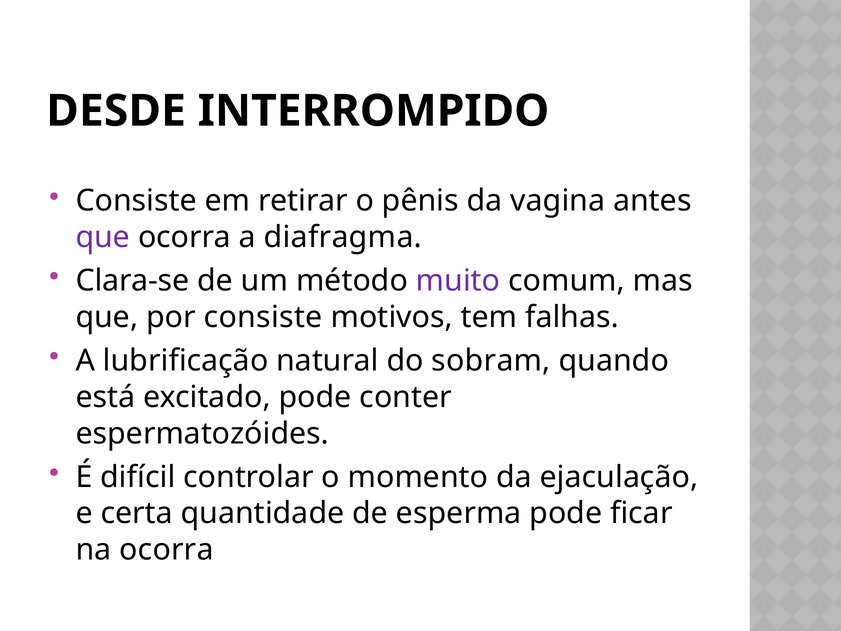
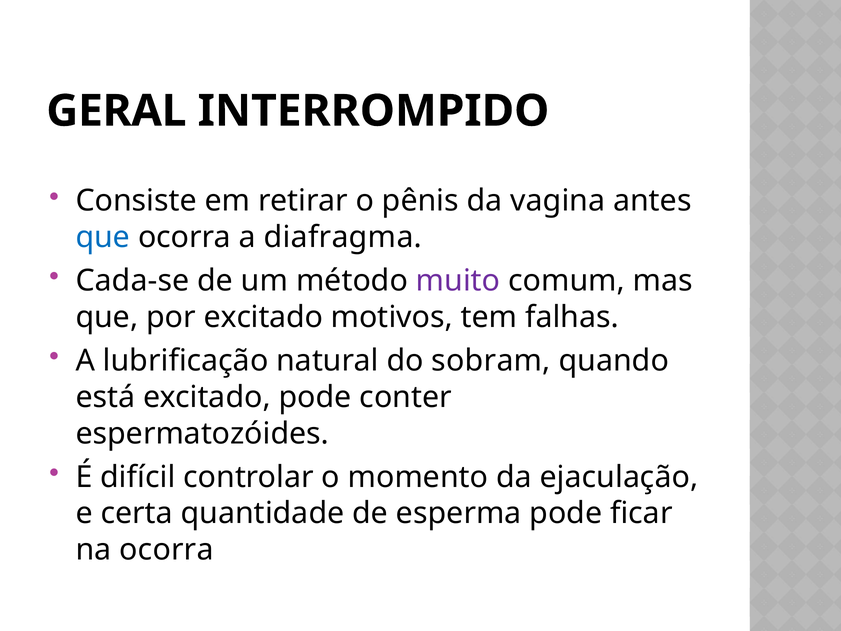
DESDE: DESDE -> GERAL
que at (103, 237) colour: purple -> blue
Clara-se: Clara-se -> Cada-se
por consiste: consiste -> excitado
